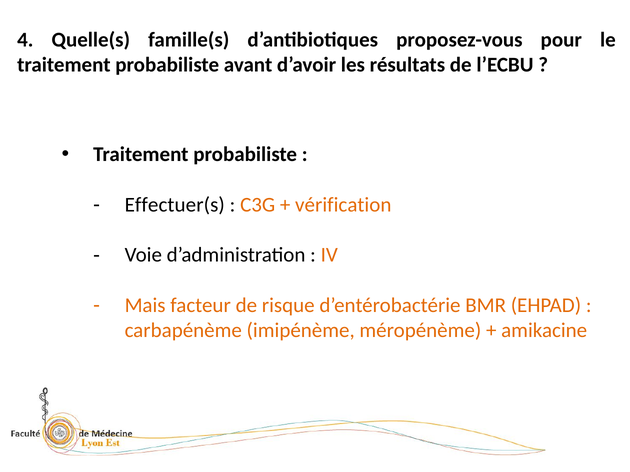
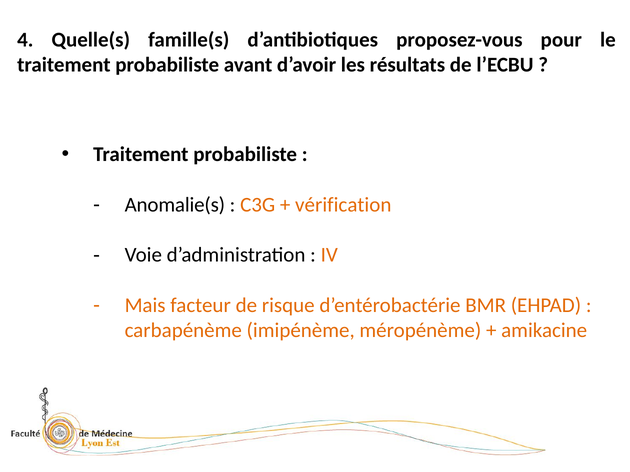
Effectuer(s: Effectuer(s -> Anomalie(s
